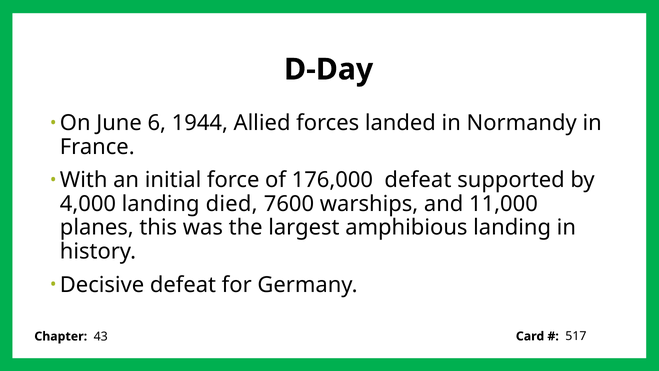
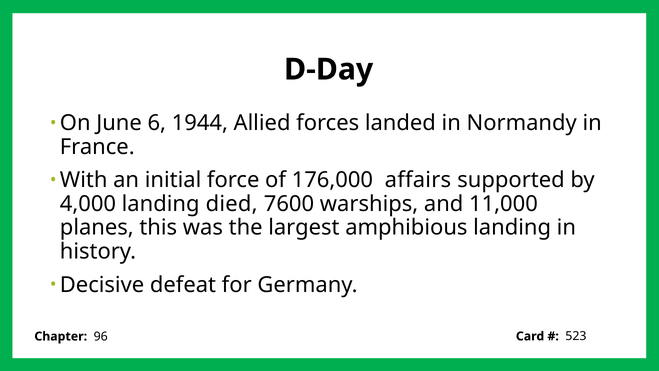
176,000 defeat: defeat -> affairs
43: 43 -> 96
517: 517 -> 523
